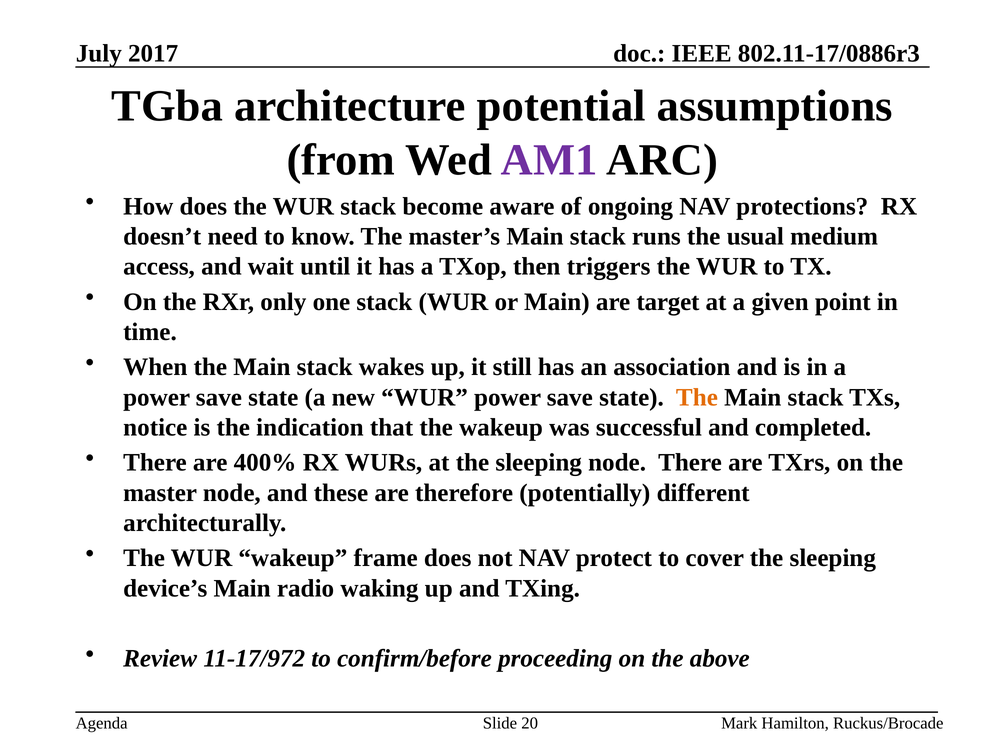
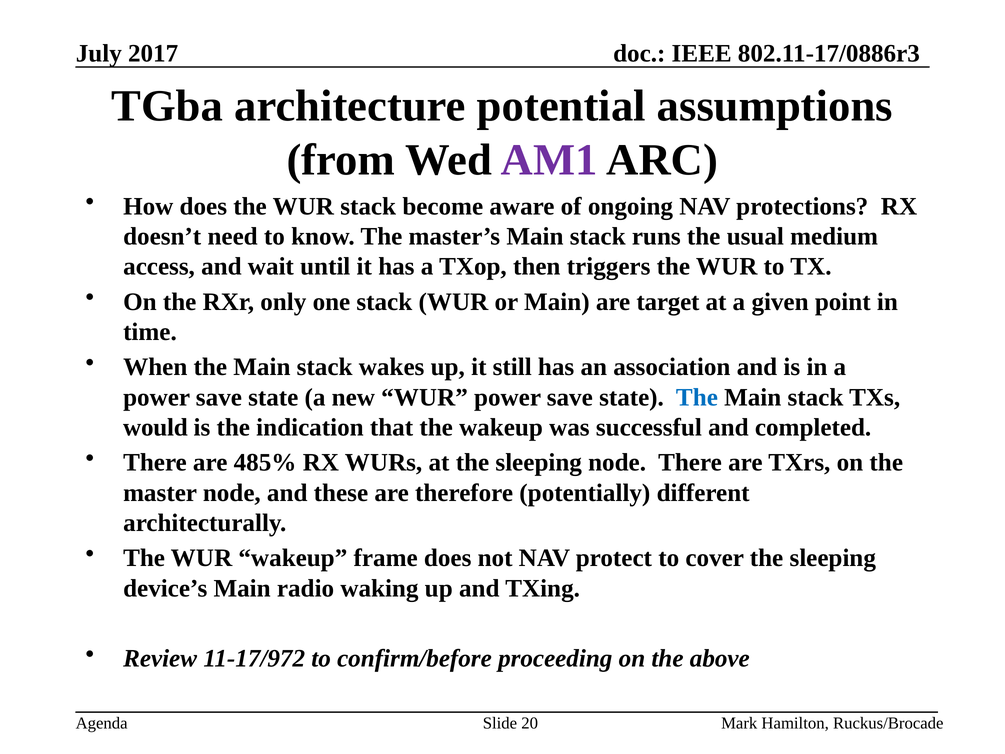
The at (697, 397) colour: orange -> blue
notice: notice -> would
400%: 400% -> 485%
